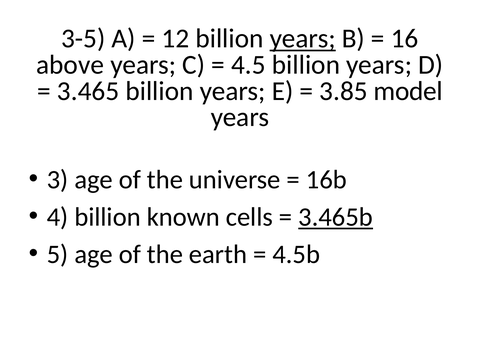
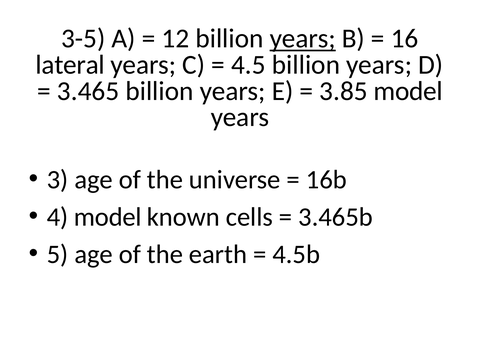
above: above -> lateral
4 billion: billion -> model
3.465b underline: present -> none
